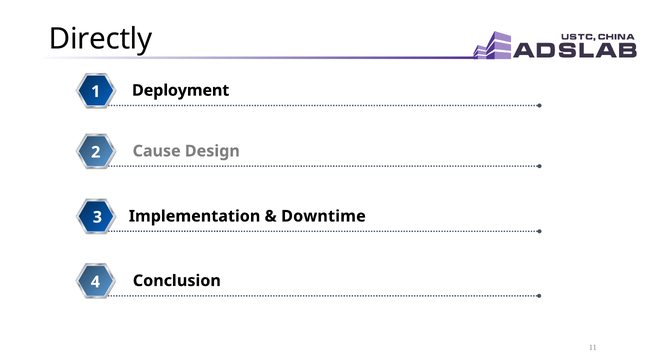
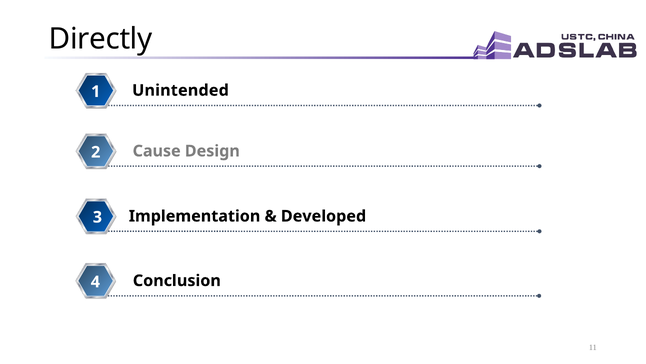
Deployment: Deployment -> Unintended
Downtime: Downtime -> Developed
